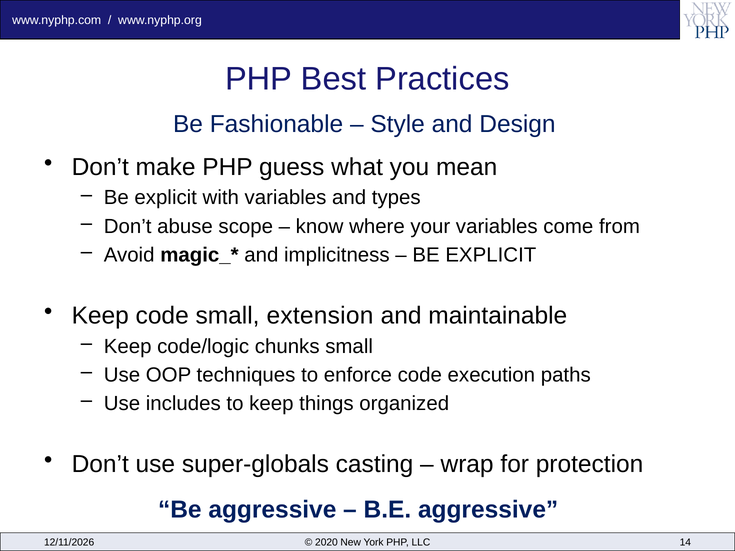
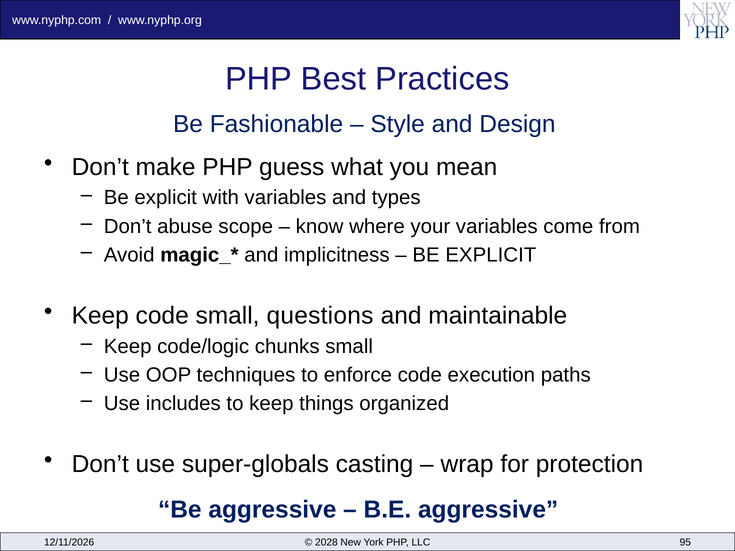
extension: extension -> questions
2020: 2020 -> 2028
14: 14 -> 95
